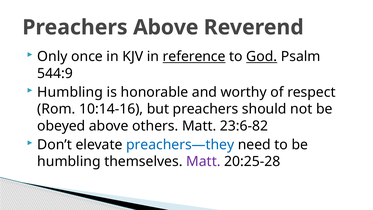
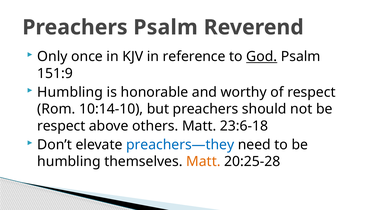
Preachers Above: Above -> Psalm
reference underline: present -> none
544:9: 544:9 -> 151:9
10:14-16: 10:14-16 -> 10:14-10
obeyed at (61, 126): obeyed -> respect
23:6-82: 23:6-82 -> 23:6-18
Matt at (203, 161) colour: purple -> orange
